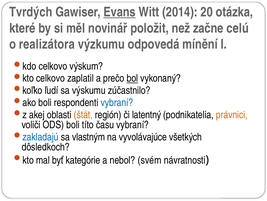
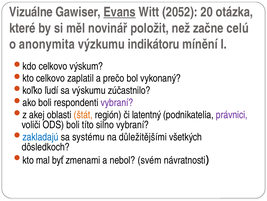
Tvrdých: Tvrdých -> Vizuálne
2014: 2014 -> 2052
realizátora: realizátora -> anonymita
odpovedá: odpovedá -> indikátoru
bol underline: present -> none
vybraní at (117, 102) colour: blue -> purple
právnici colour: orange -> purple
času: času -> silno
vlastným: vlastným -> systému
vyvolávajúce: vyvolávajúce -> důležitějšími
kategórie: kategórie -> zmenami
